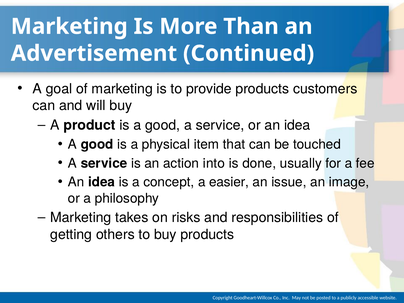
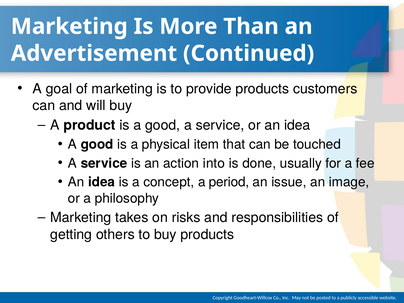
easier: easier -> period
